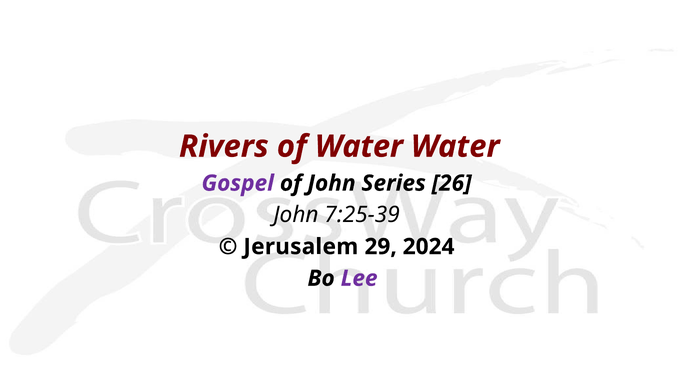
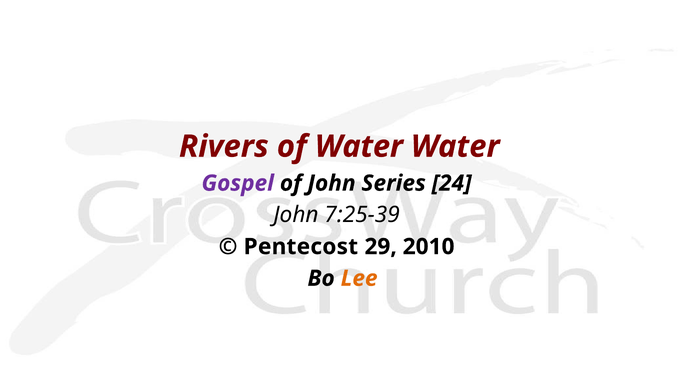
26: 26 -> 24
Jerusalem: Jerusalem -> Pentecost
2024: 2024 -> 2010
Lee colour: purple -> orange
